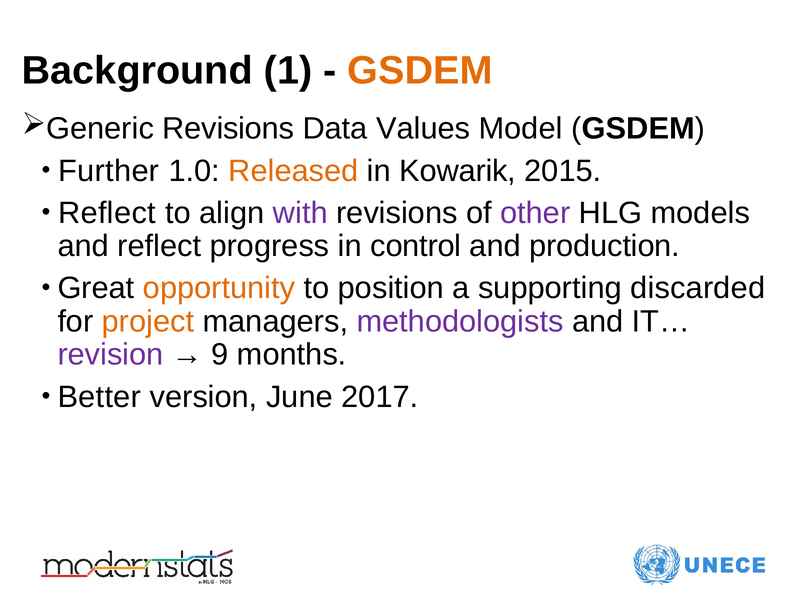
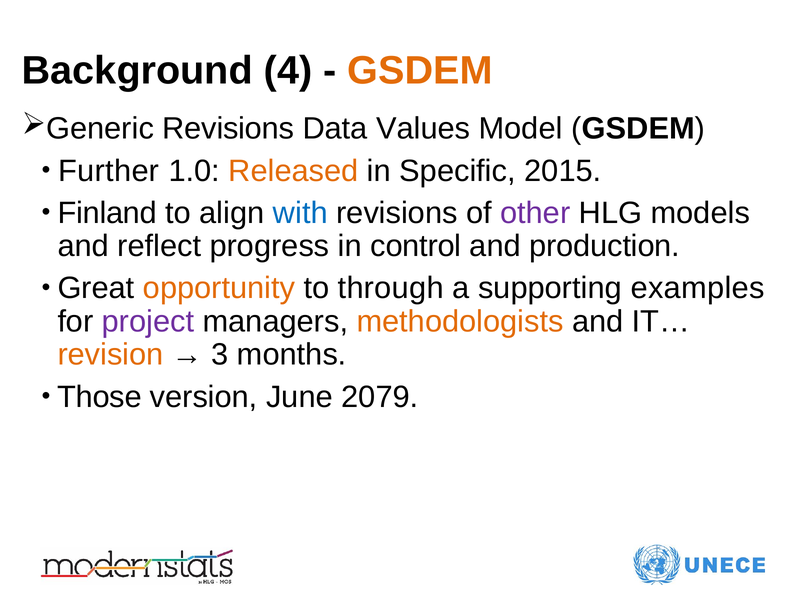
1: 1 -> 4
Kowarik: Kowarik -> Specific
Reflect at (107, 213): Reflect -> Finland
with colour: purple -> blue
position: position -> through
discarded: discarded -> examples
project colour: orange -> purple
methodologists colour: purple -> orange
revision colour: purple -> orange
9: 9 -> 3
Better: Better -> Those
2017: 2017 -> 2079
